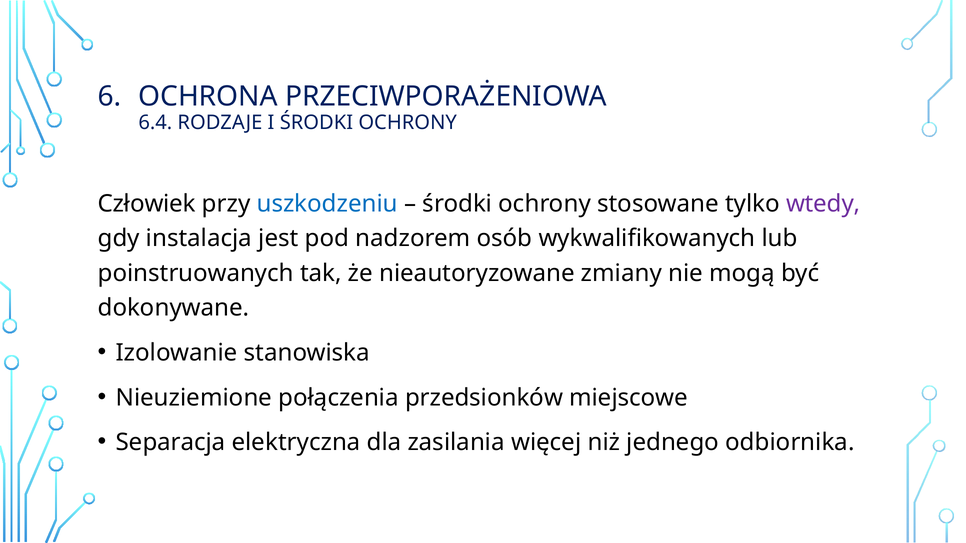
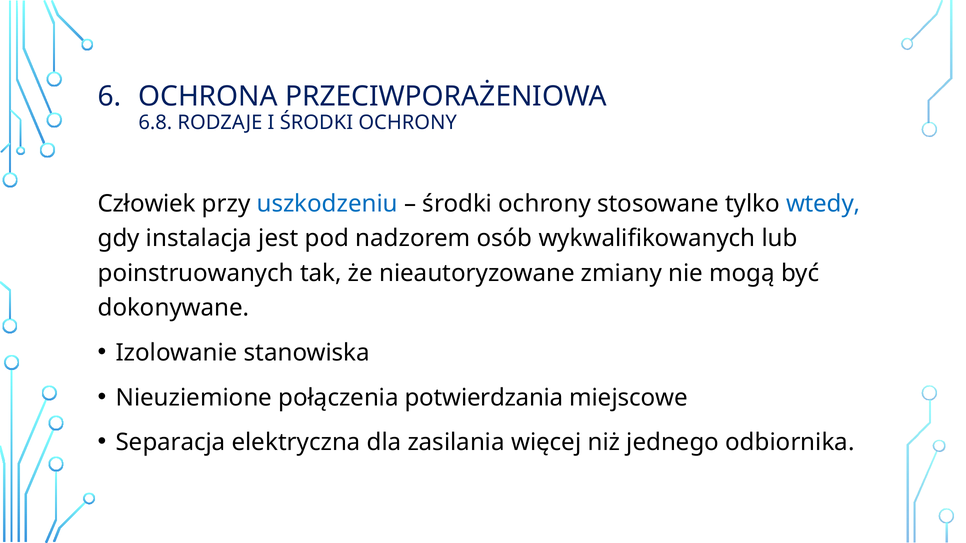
6.4: 6.4 -> 6.8
wtedy colour: purple -> blue
przedsionków: przedsionków -> potwierdzania
